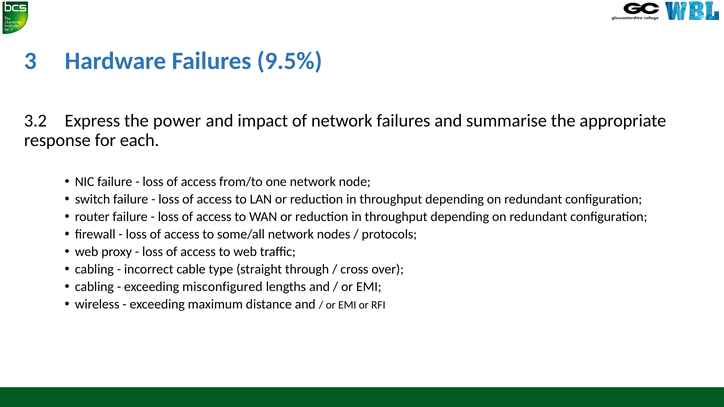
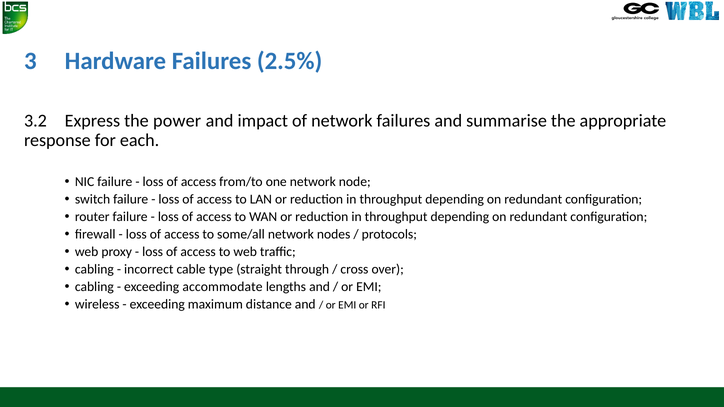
9.5%: 9.5% -> 2.5%
misconfigured: misconfigured -> accommodate
